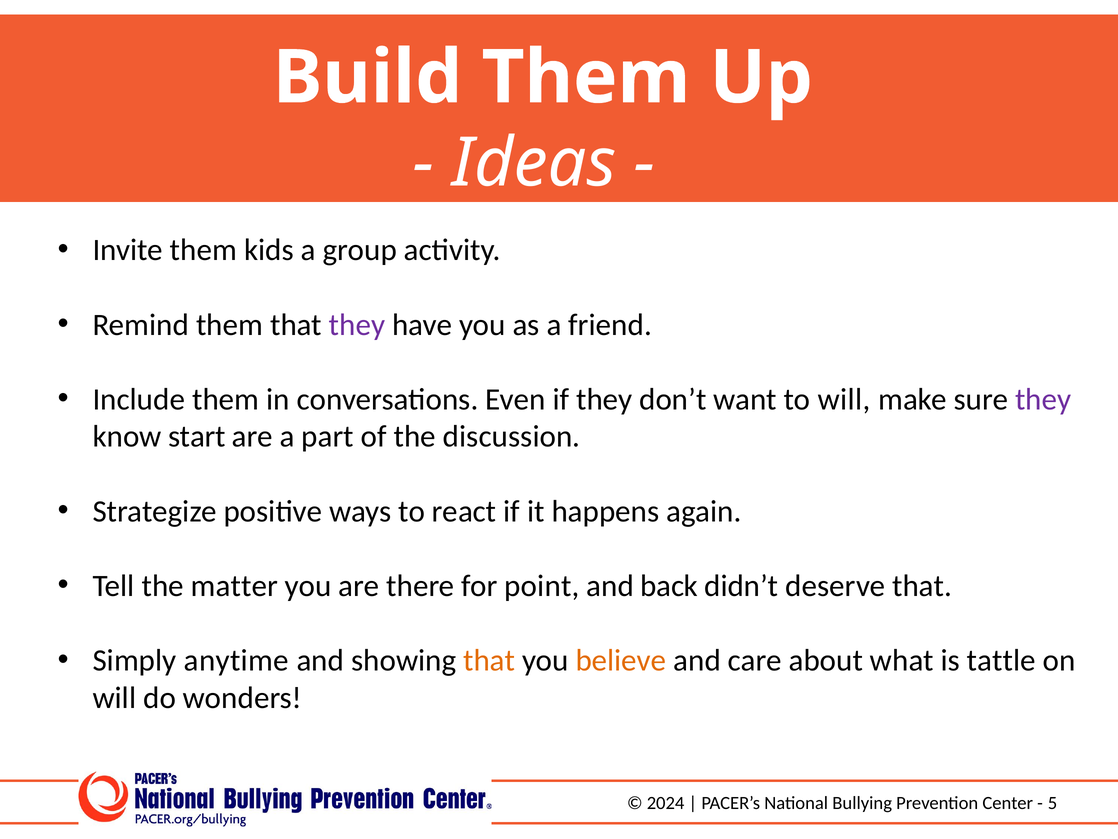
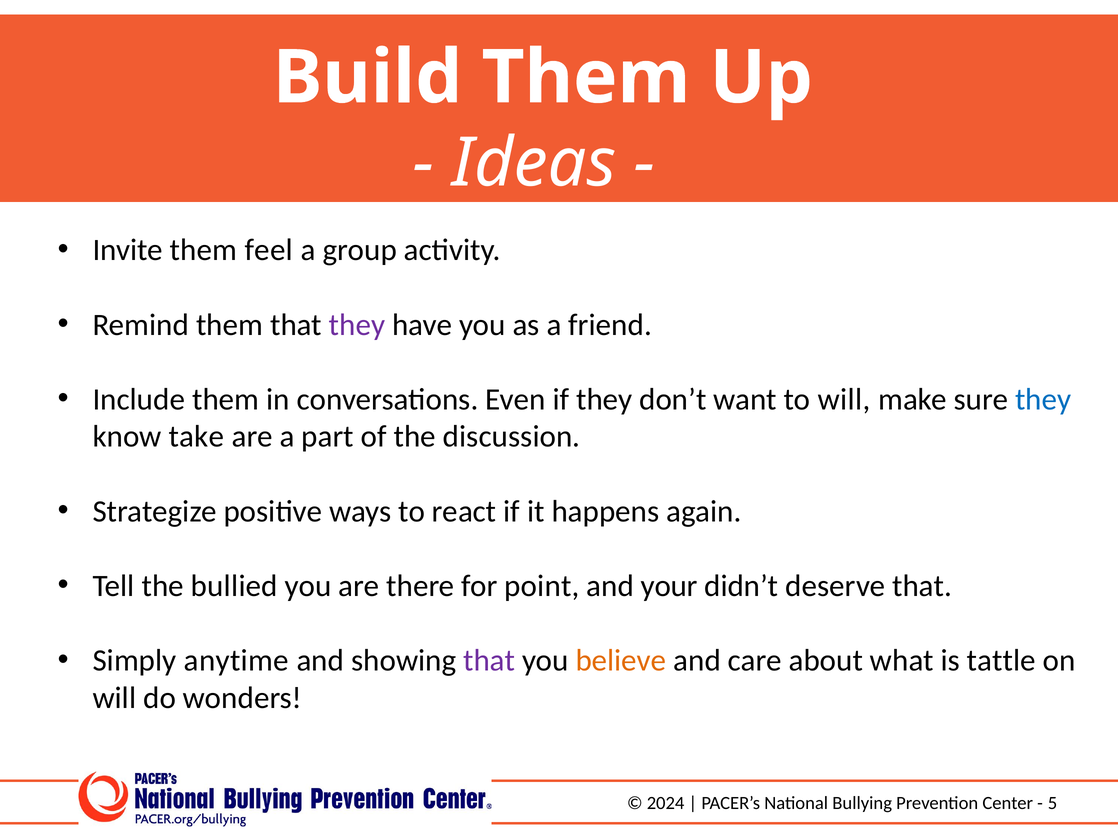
kids: kids -> feel
they at (1043, 399) colour: purple -> blue
start: start -> take
matter: matter -> bullied
back: back -> your
that at (489, 660) colour: orange -> purple
